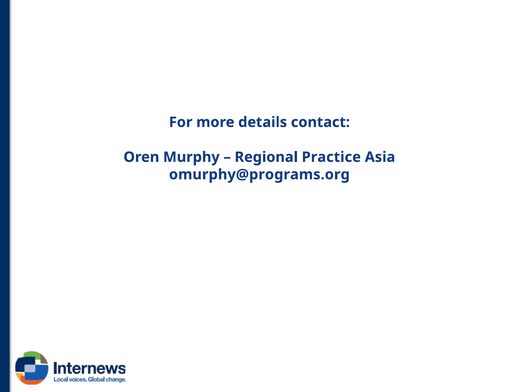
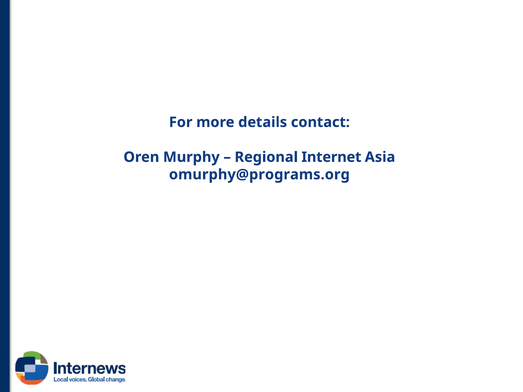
Practice: Practice -> Internet
